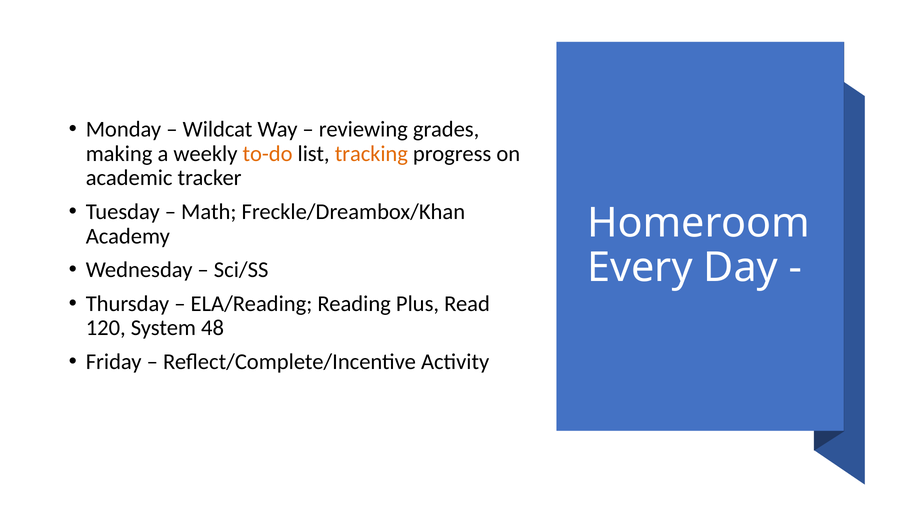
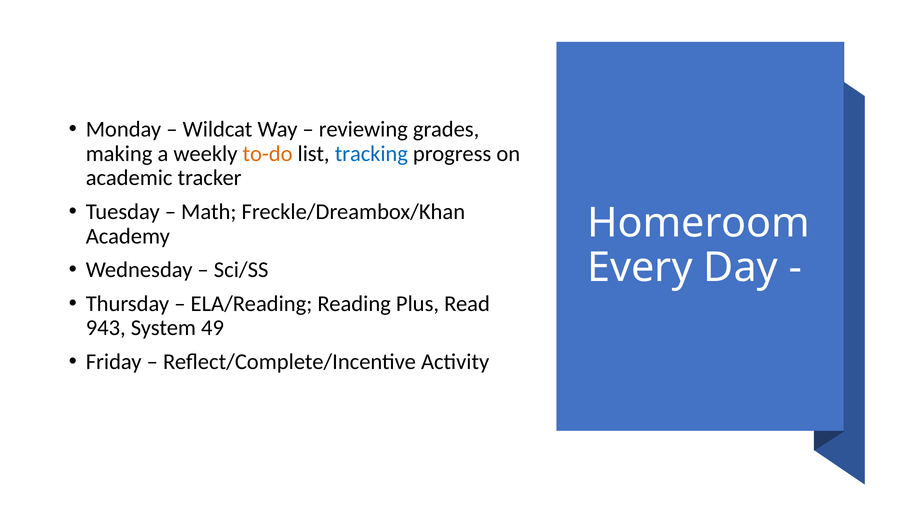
tracking colour: orange -> blue
120: 120 -> 943
48: 48 -> 49
